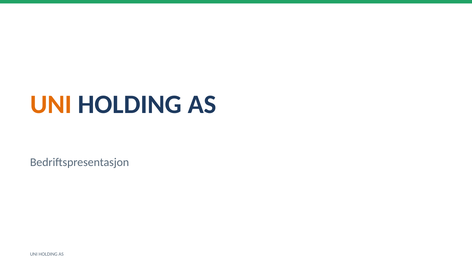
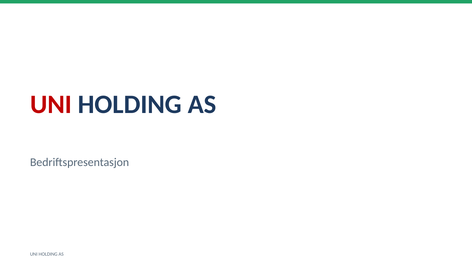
UNI at (51, 105) colour: orange -> red
